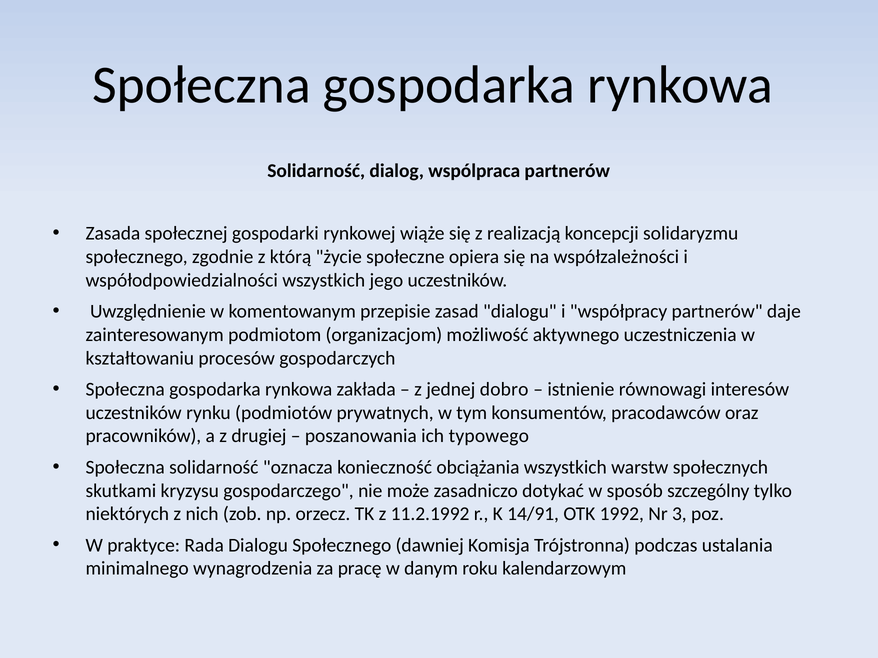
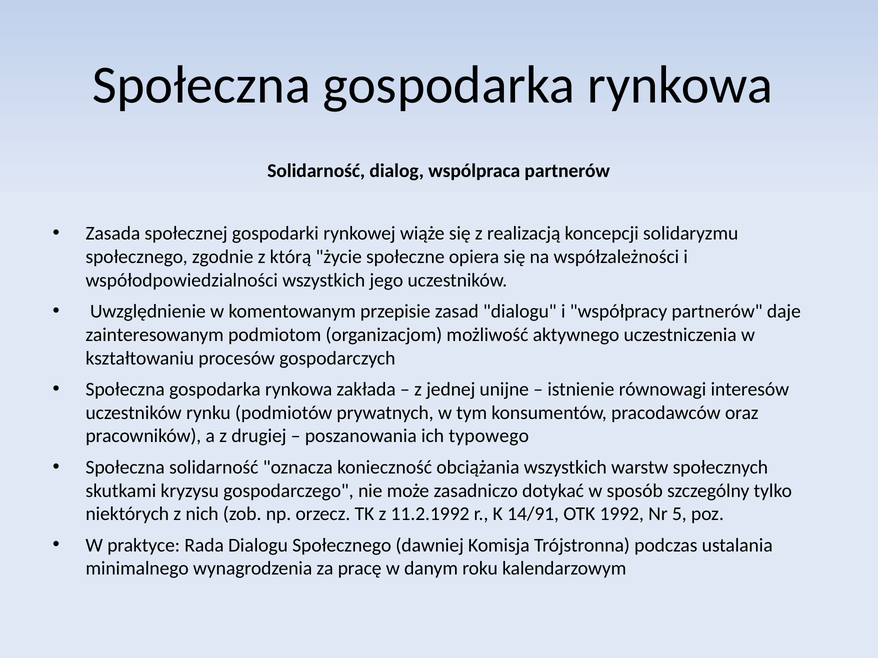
dobro: dobro -> unijne
3: 3 -> 5
